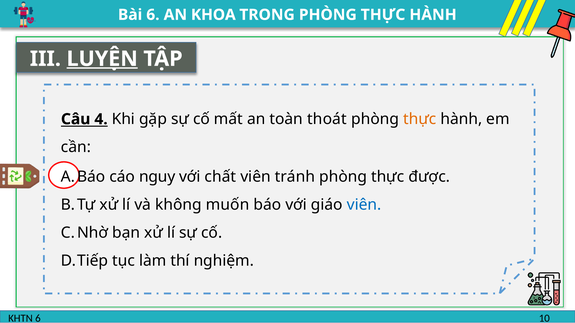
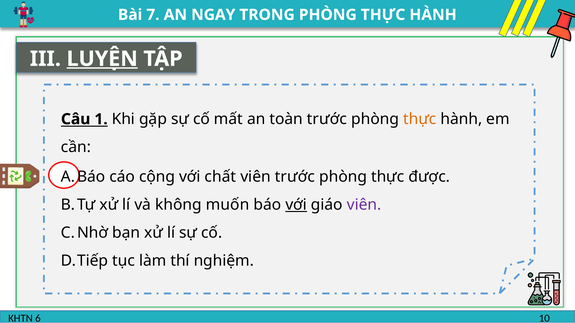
6 at (153, 15): 6 -> 7
KHOA: KHOA -> NGAY
4: 4 -> 1
toàn thoát: thoát -> trước
nguy: nguy -> cộng
viên tránh: tránh -> trước
với at (296, 205) underline: none -> present
viên at (364, 205) colour: blue -> purple
